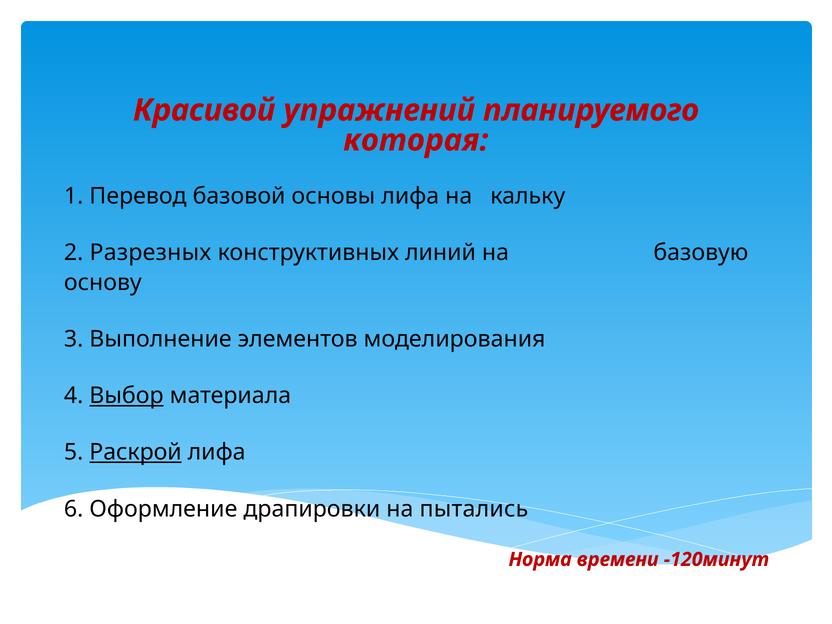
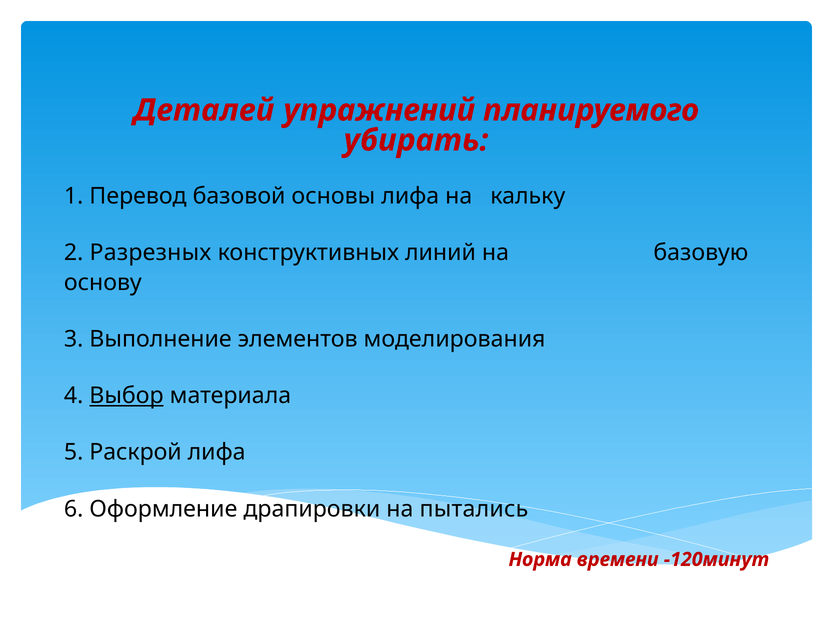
Красивой: Красивой -> Деталей
которая: которая -> убирать
Раскрой underline: present -> none
